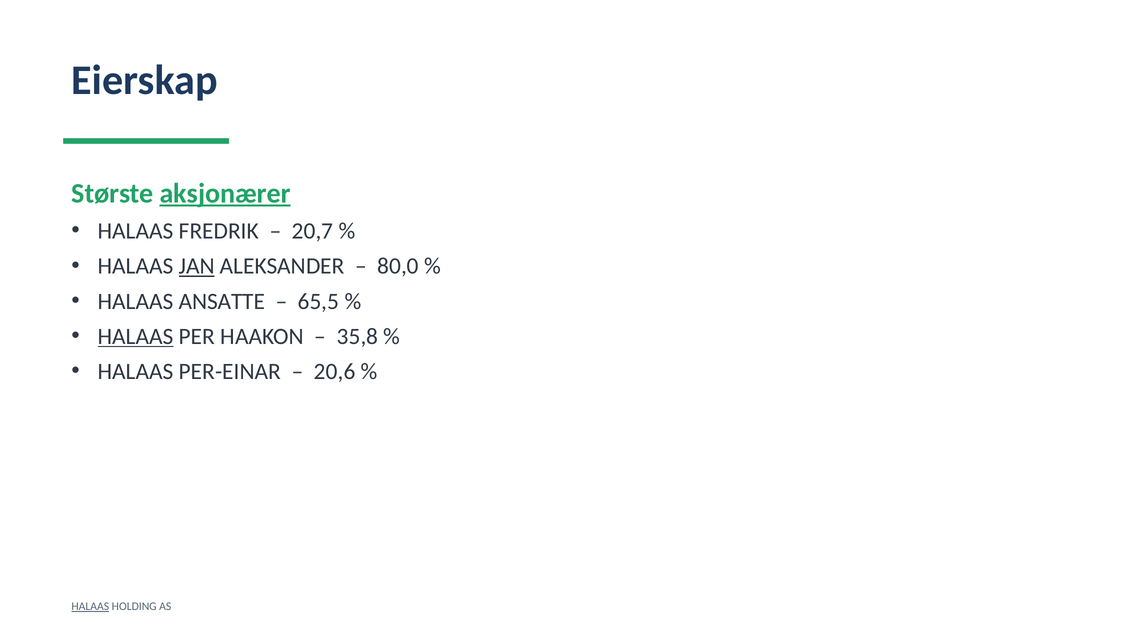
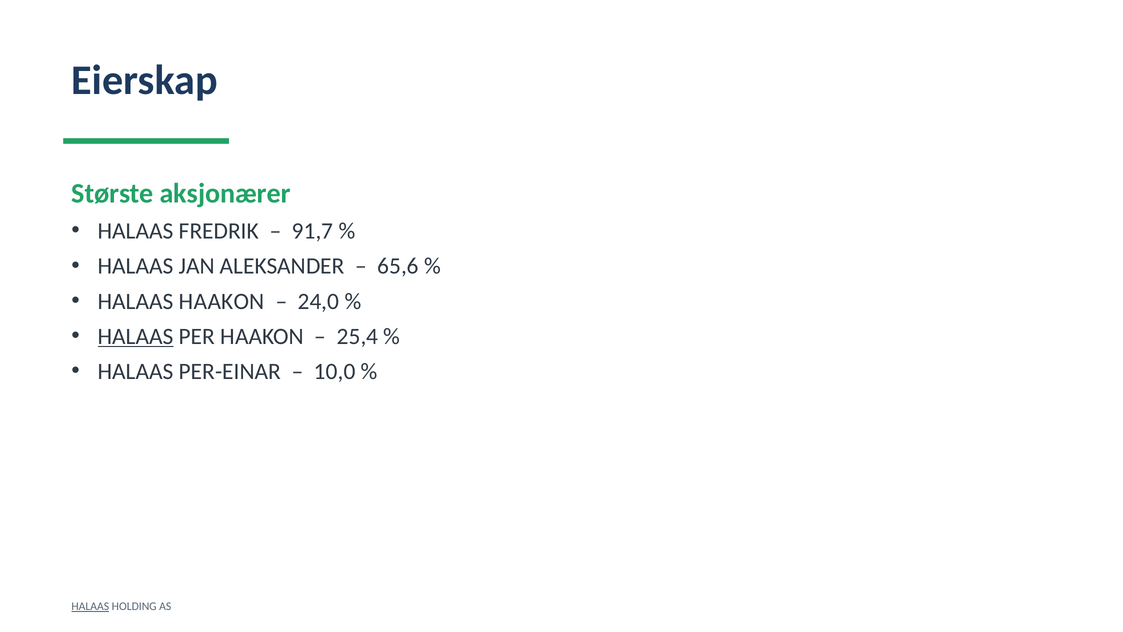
aksjonærer underline: present -> none
20,7: 20,7 -> 91,7
JAN underline: present -> none
80,0: 80,0 -> 65,6
HALAAS ANSATTE: ANSATTE -> HAAKON
65,5: 65,5 -> 24,0
35,8: 35,8 -> 25,4
20,6: 20,6 -> 10,0
